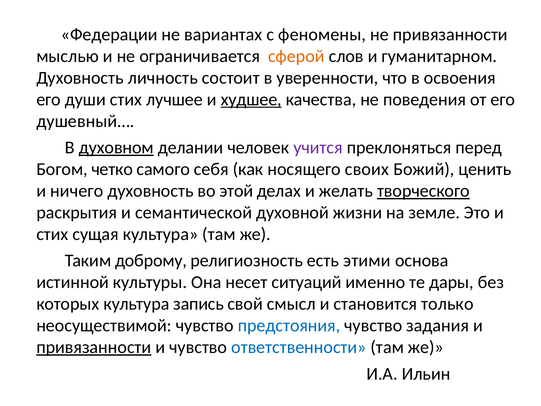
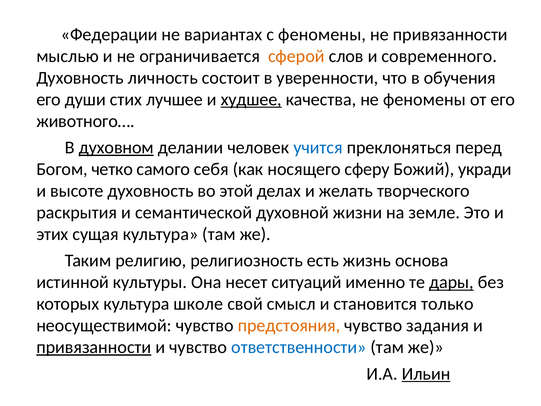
гуманитарном: гуманитарном -> современного
освоения: освоения -> обучения
не поведения: поведения -> феномены
душевный…: душевный… -> животного…
учится colour: purple -> blue
своих: своих -> сферу
ценить: ценить -> укради
ничего: ничего -> высоте
творческого underline: present -> none
стих at (52, 234): стих -> этих
доброму: доброму -> религию
этими: этими -> жизнь
дары underline: none -> present
запись: запись -> школе
предстояния colour: blue -> orange
Ильин underline: none -> present
